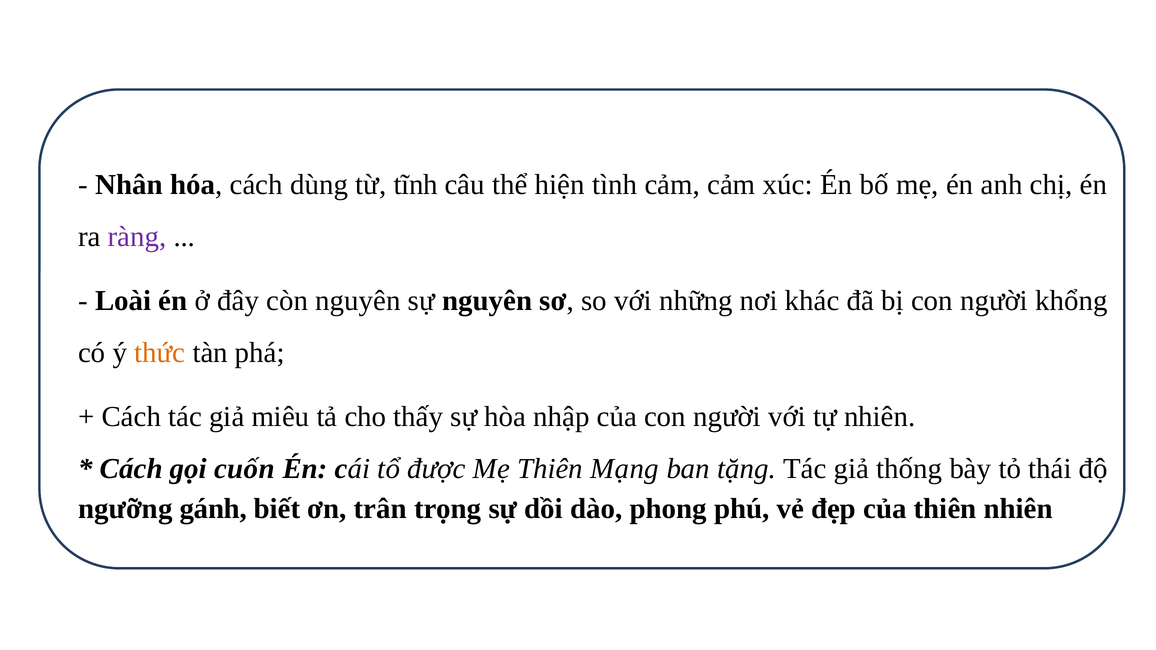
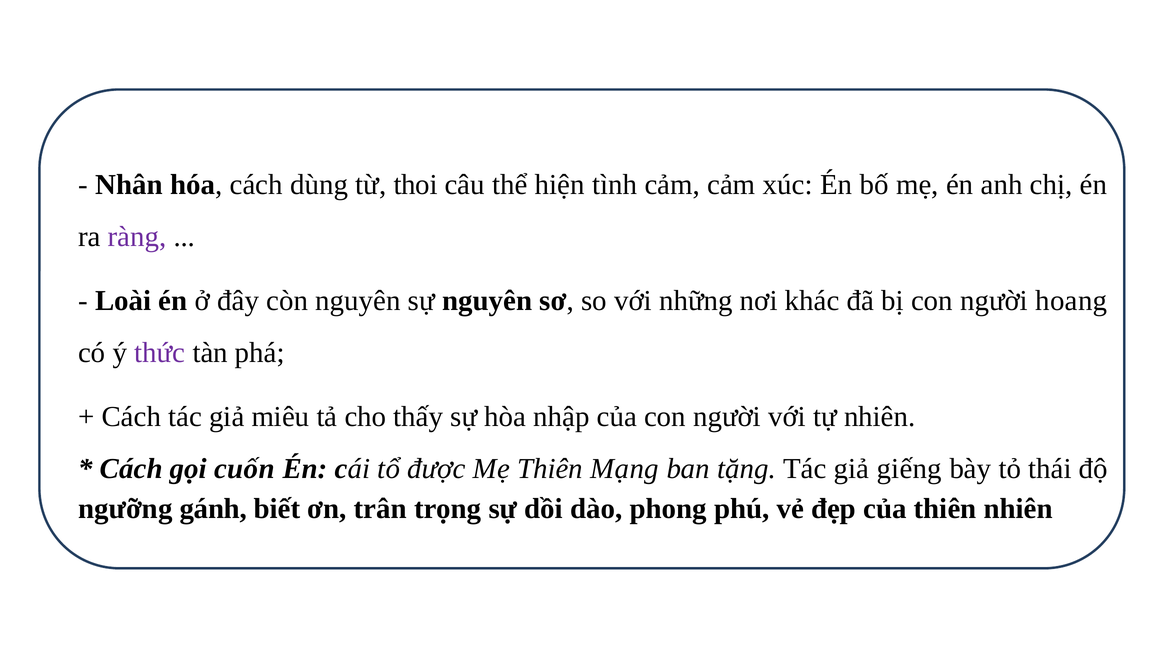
tĩnh: tĩnh -> thoi
khổng: khổng -> hoang
thức colour: orange -> purple
thống: thống -> giếng
